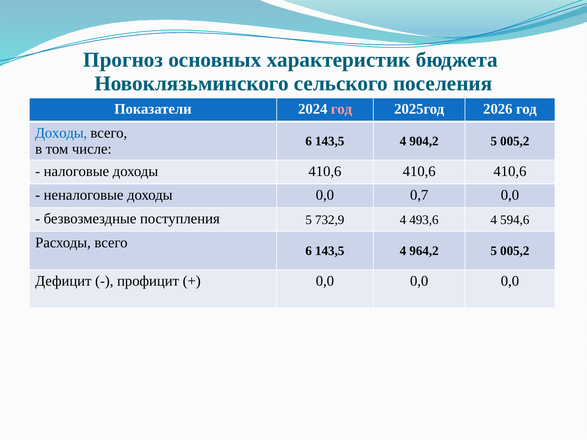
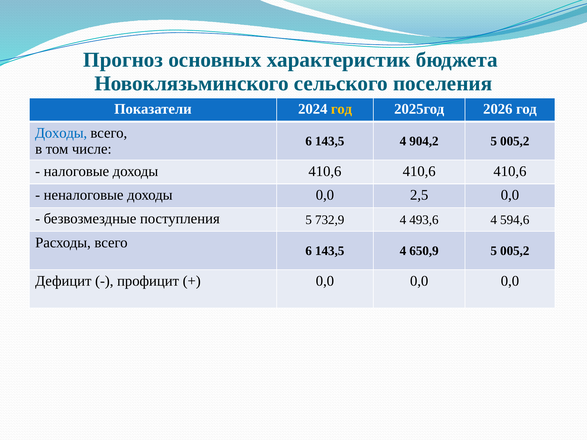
год at (341, 109) colour: pink -> yellow
0,7: 0,7 -> 2,5
964,2: 964,2 -> 650,9
